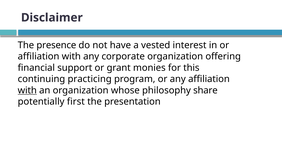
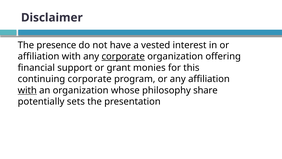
corporate at (123, 56) underline: none -> present
continuing practicing: practicing -> corporate
first: first -> sets
